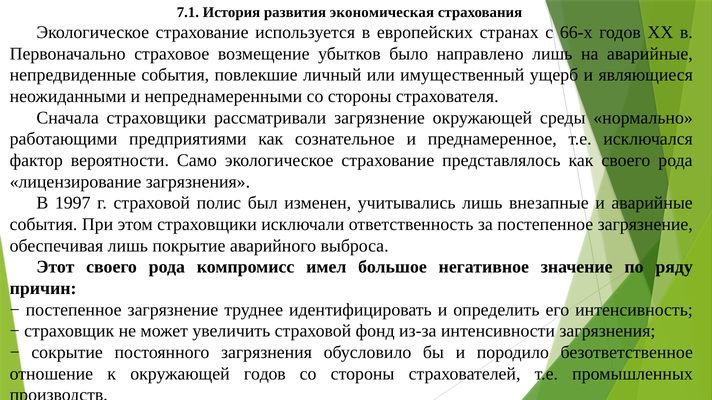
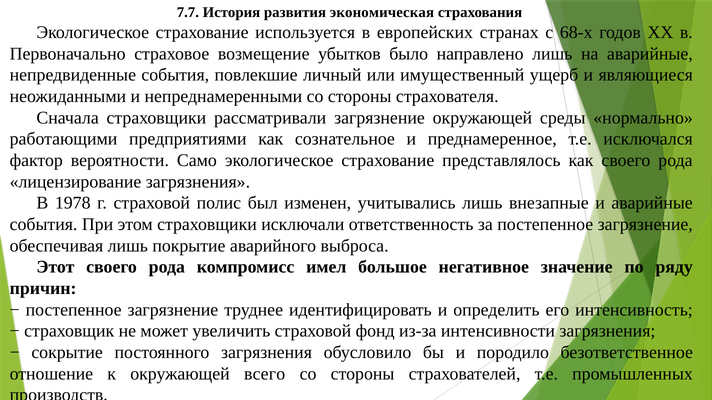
7.1: 7.1 -> 7.7
66-х: 66-х -> 68-х
1997: 1997 -> 1978
окружающей годов: годов -> всего
